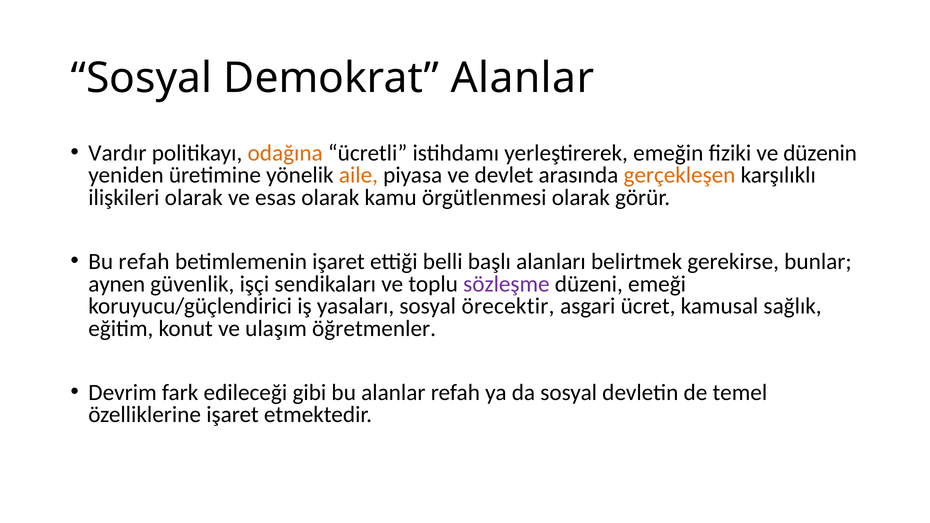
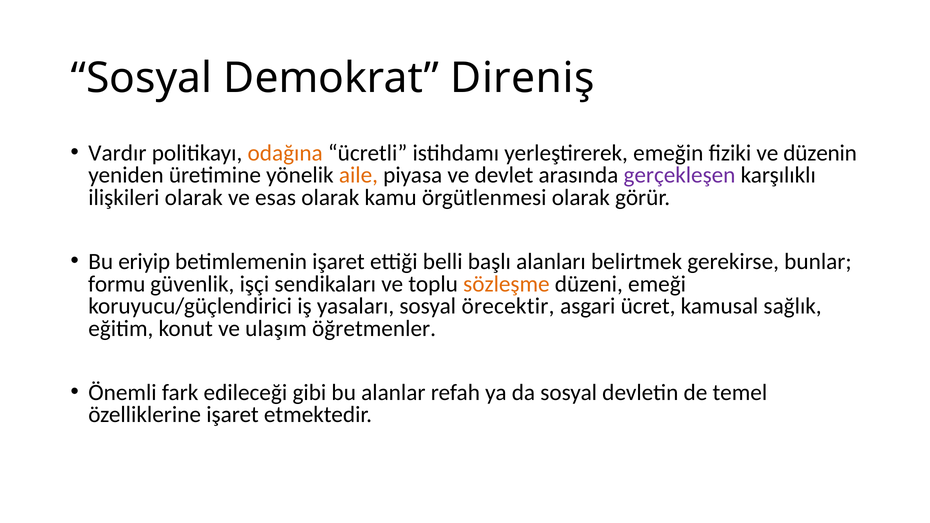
Demokrat Alanlar: Alanlar -> Direniş
gerçekleşen colour: orange -> purple
Bu refah: refah -> eriyip
aynen: aynen -> formu
sözleşme colour: purple -> orange
Devrim: Devrim -> Önemli
